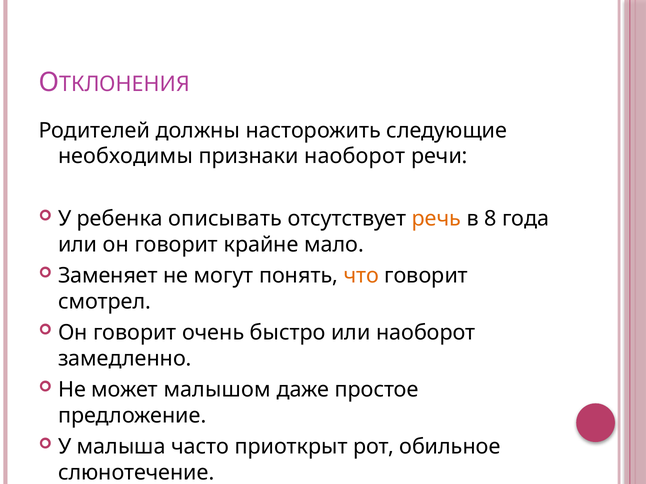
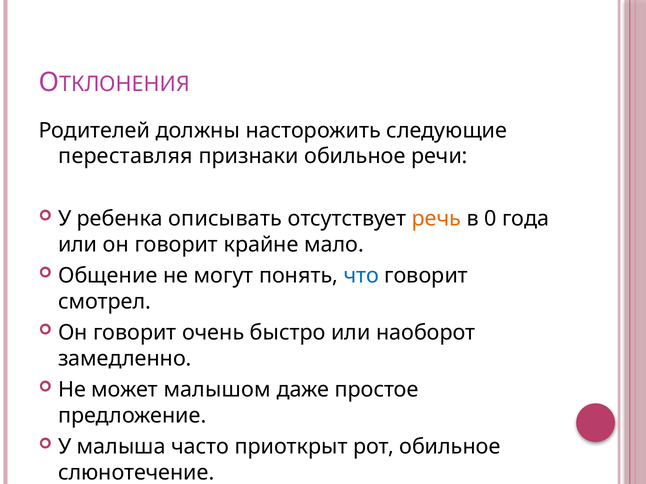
необходимы: необходимы -> переставляя
признаки наоборот: наоборот -> обильное
8: 8 -> 0
Заменяет: Заменяет -> Общение
что colour: orange -> blue
